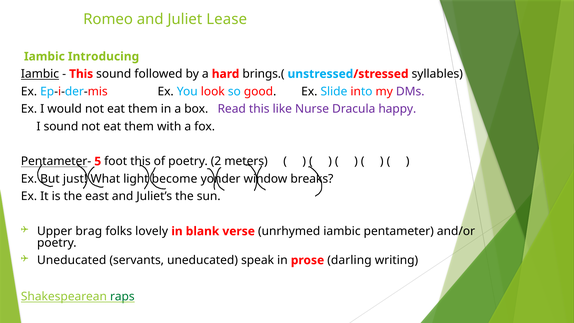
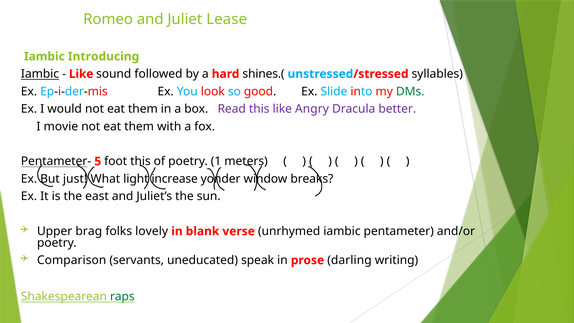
This at (81, 74): This -> Like
brings.(: brings.( -> shines.(
DMs colour: purple -> green
Nurse: Nurse -> Angry
happy: happy -> better
I sound: sound -> movie
2: 2 -> 1
become: become -> increase
Uneducated at (72, 260): Uneducated -> Comparison
